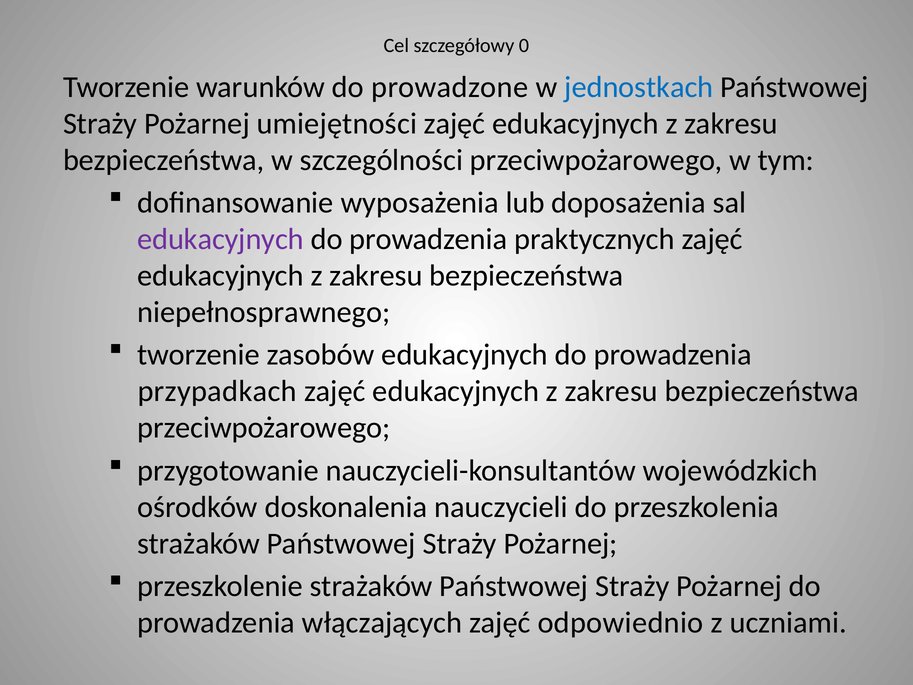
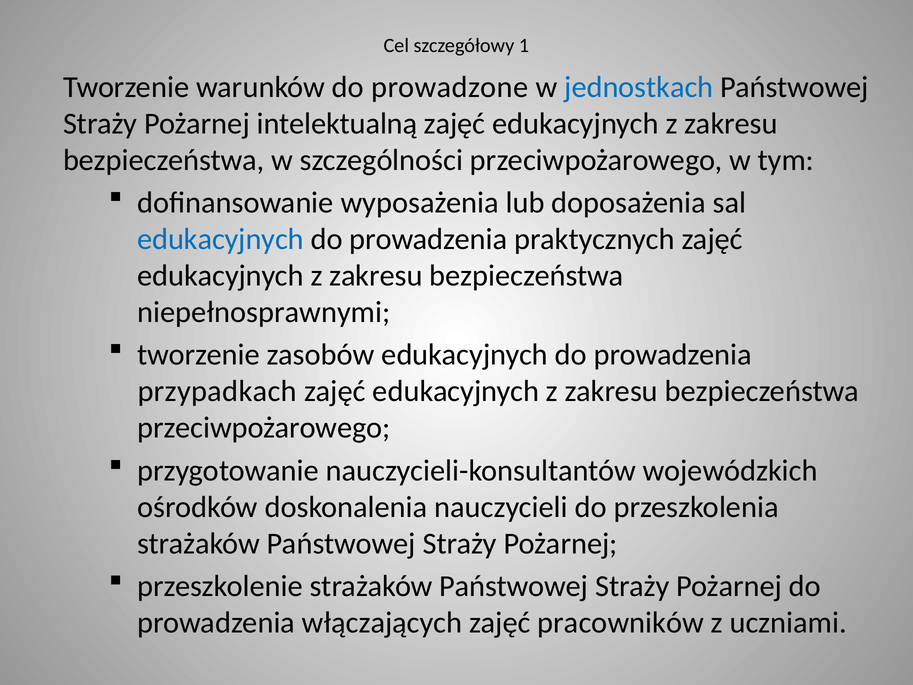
0: 0 -> 1
umiejętności: umiejętności -> intelektualną
edukacyjnych at (220, 239) colour: purple -> blue
niepełnosprawnego: niepełnosprawnego -> niepełnosprawnymi
odpowiednio: odpowiednio -> pracowników
